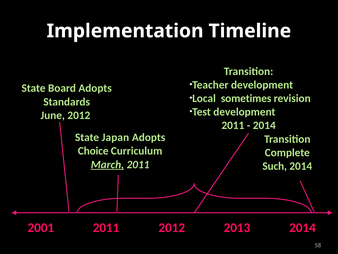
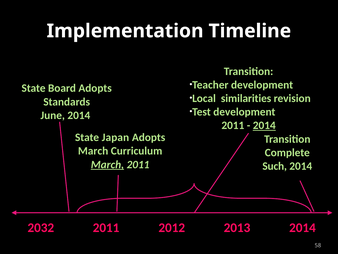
sometimes: sometimes -> similarities
June 2012: 2012 -> 2014
2014 at (264, 125) underline: none -> present
Choice at (93, 151): Choice -> March
2001: 2001 -> 2032
